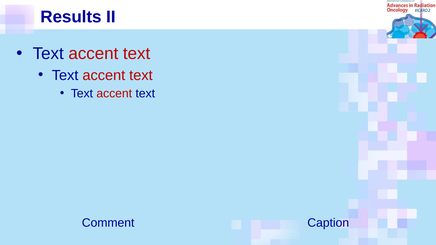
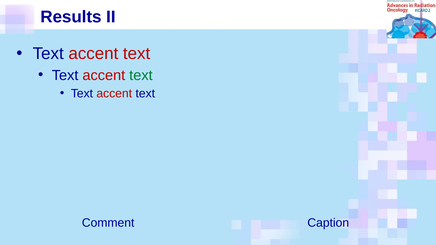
text at (141, 75) colour: red -> green
